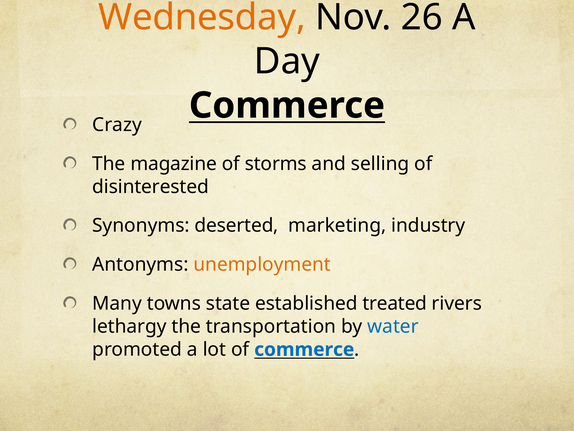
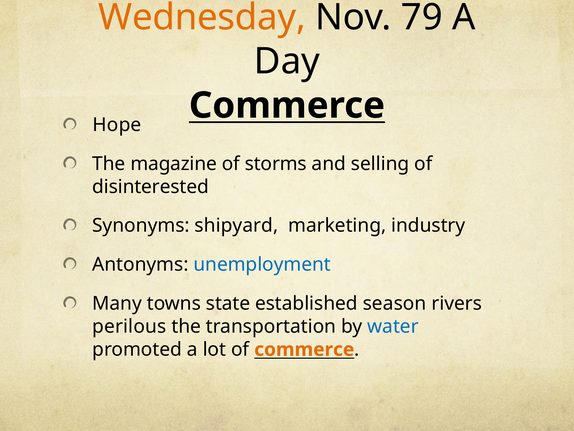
26: 26 -> 79
Crazy: Crazy -> Hope
deserted: deserted -> shipyard
unemployment colour: orange -> blue
treated: treated -> season
lethargy: lethargy -> perilous
commerce at (304, 349) colour: blue -> orange
